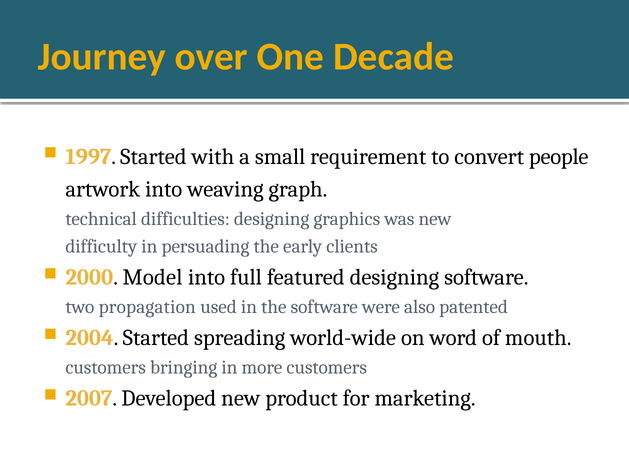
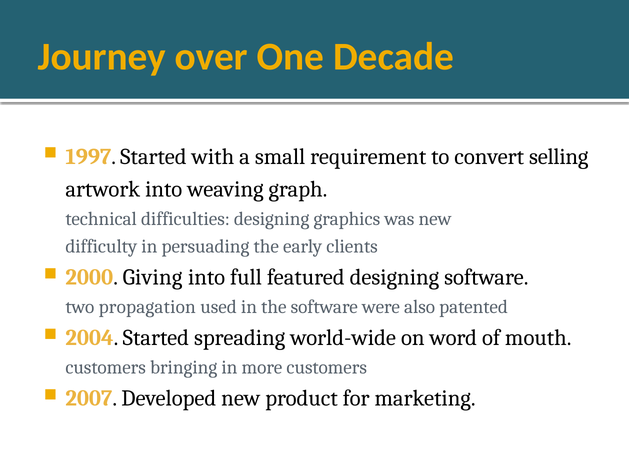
people: people -> selling
Model: Model -> Giving
